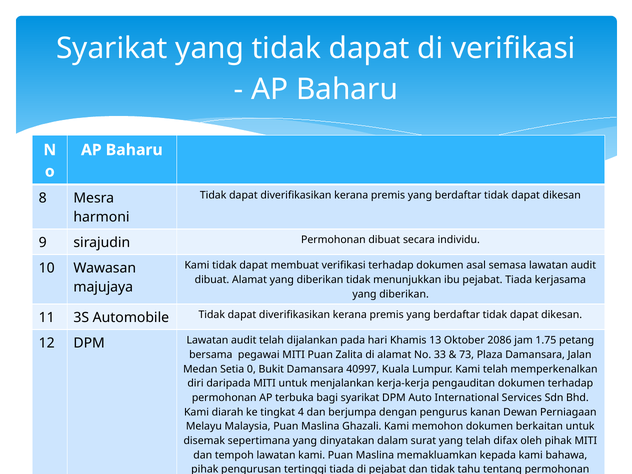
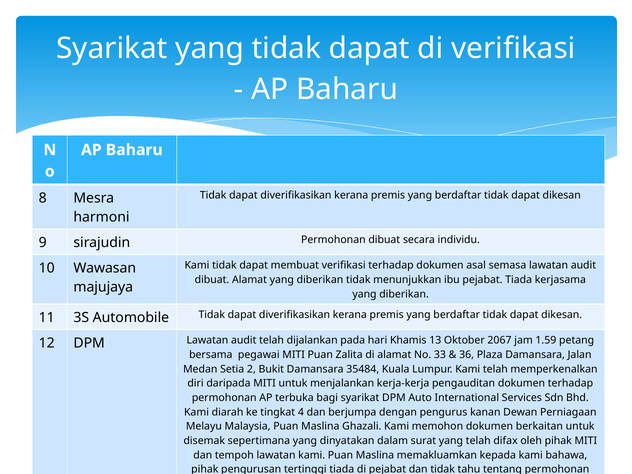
2086: 2086 -> 2067
1.75: 1.75 -> 1.59
73: 73 -> 36
0: 0 -> 2
40997: 40997 -> 35484
